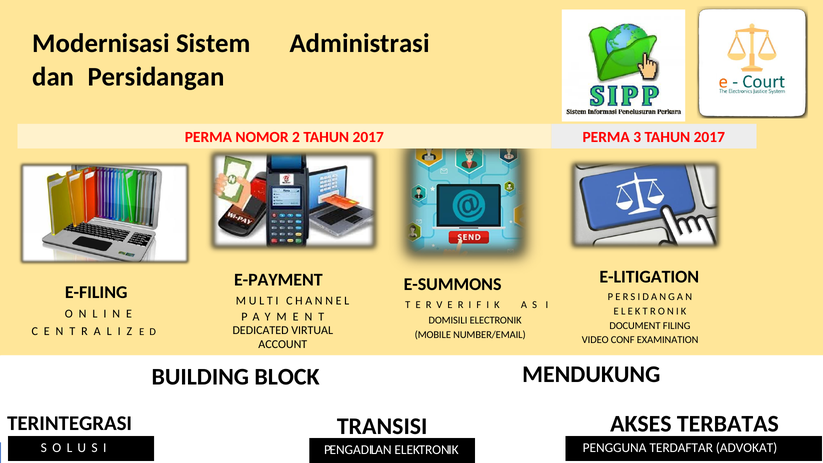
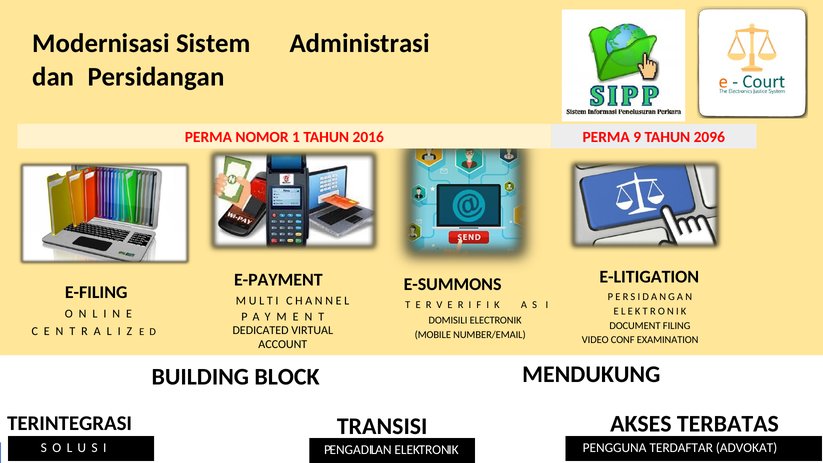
2: 2 -> 1
2017 at (368, 137): 2017 -> 2016
3: 3 -> 9
2017 at (709, 137): 2017 -> 2096
